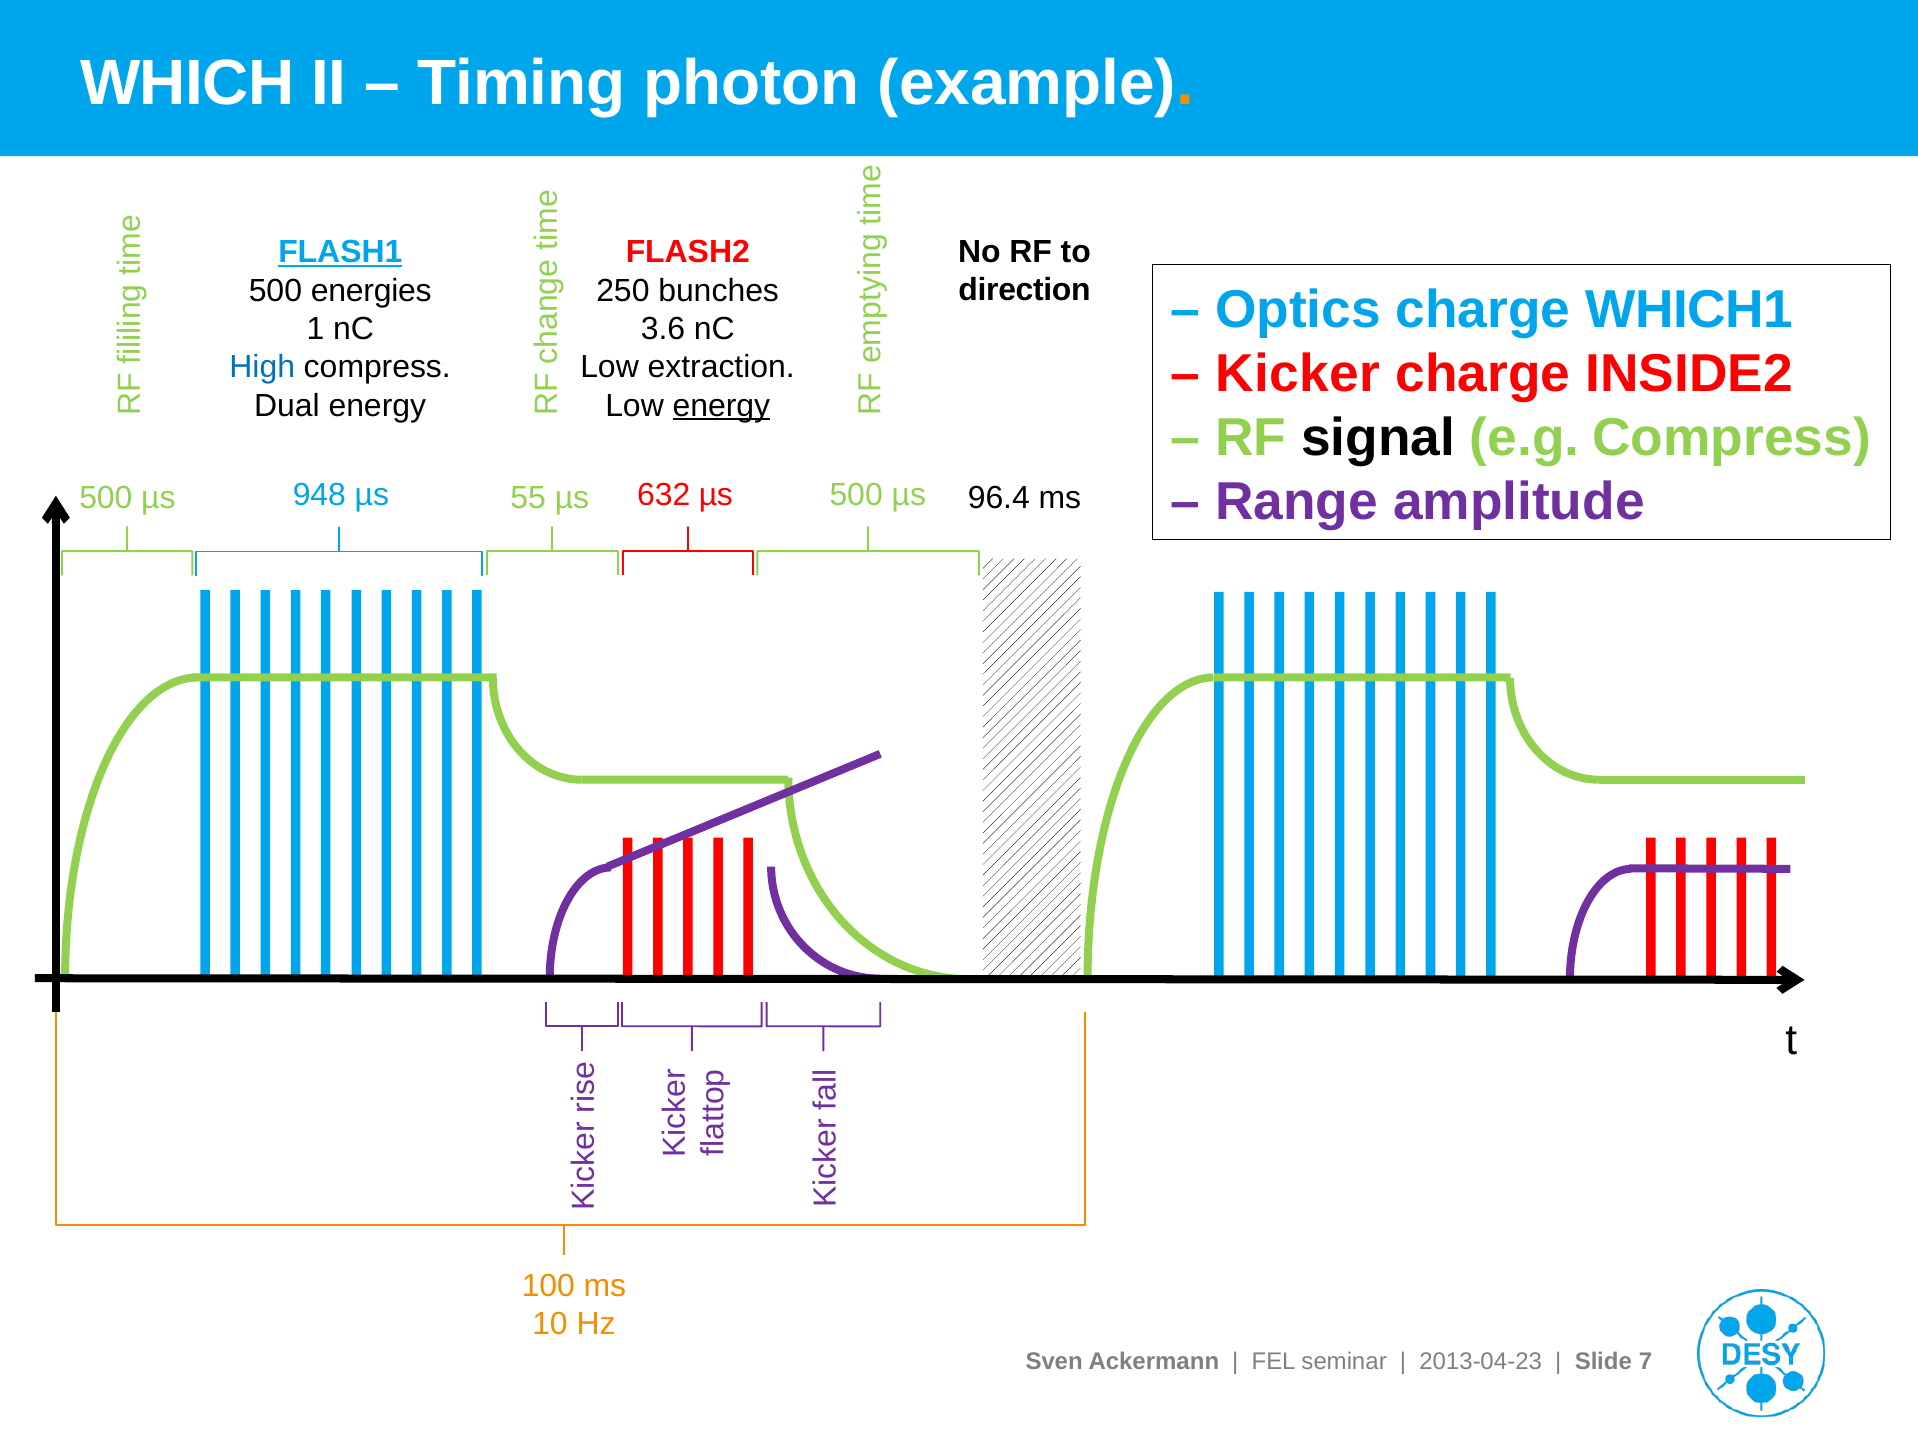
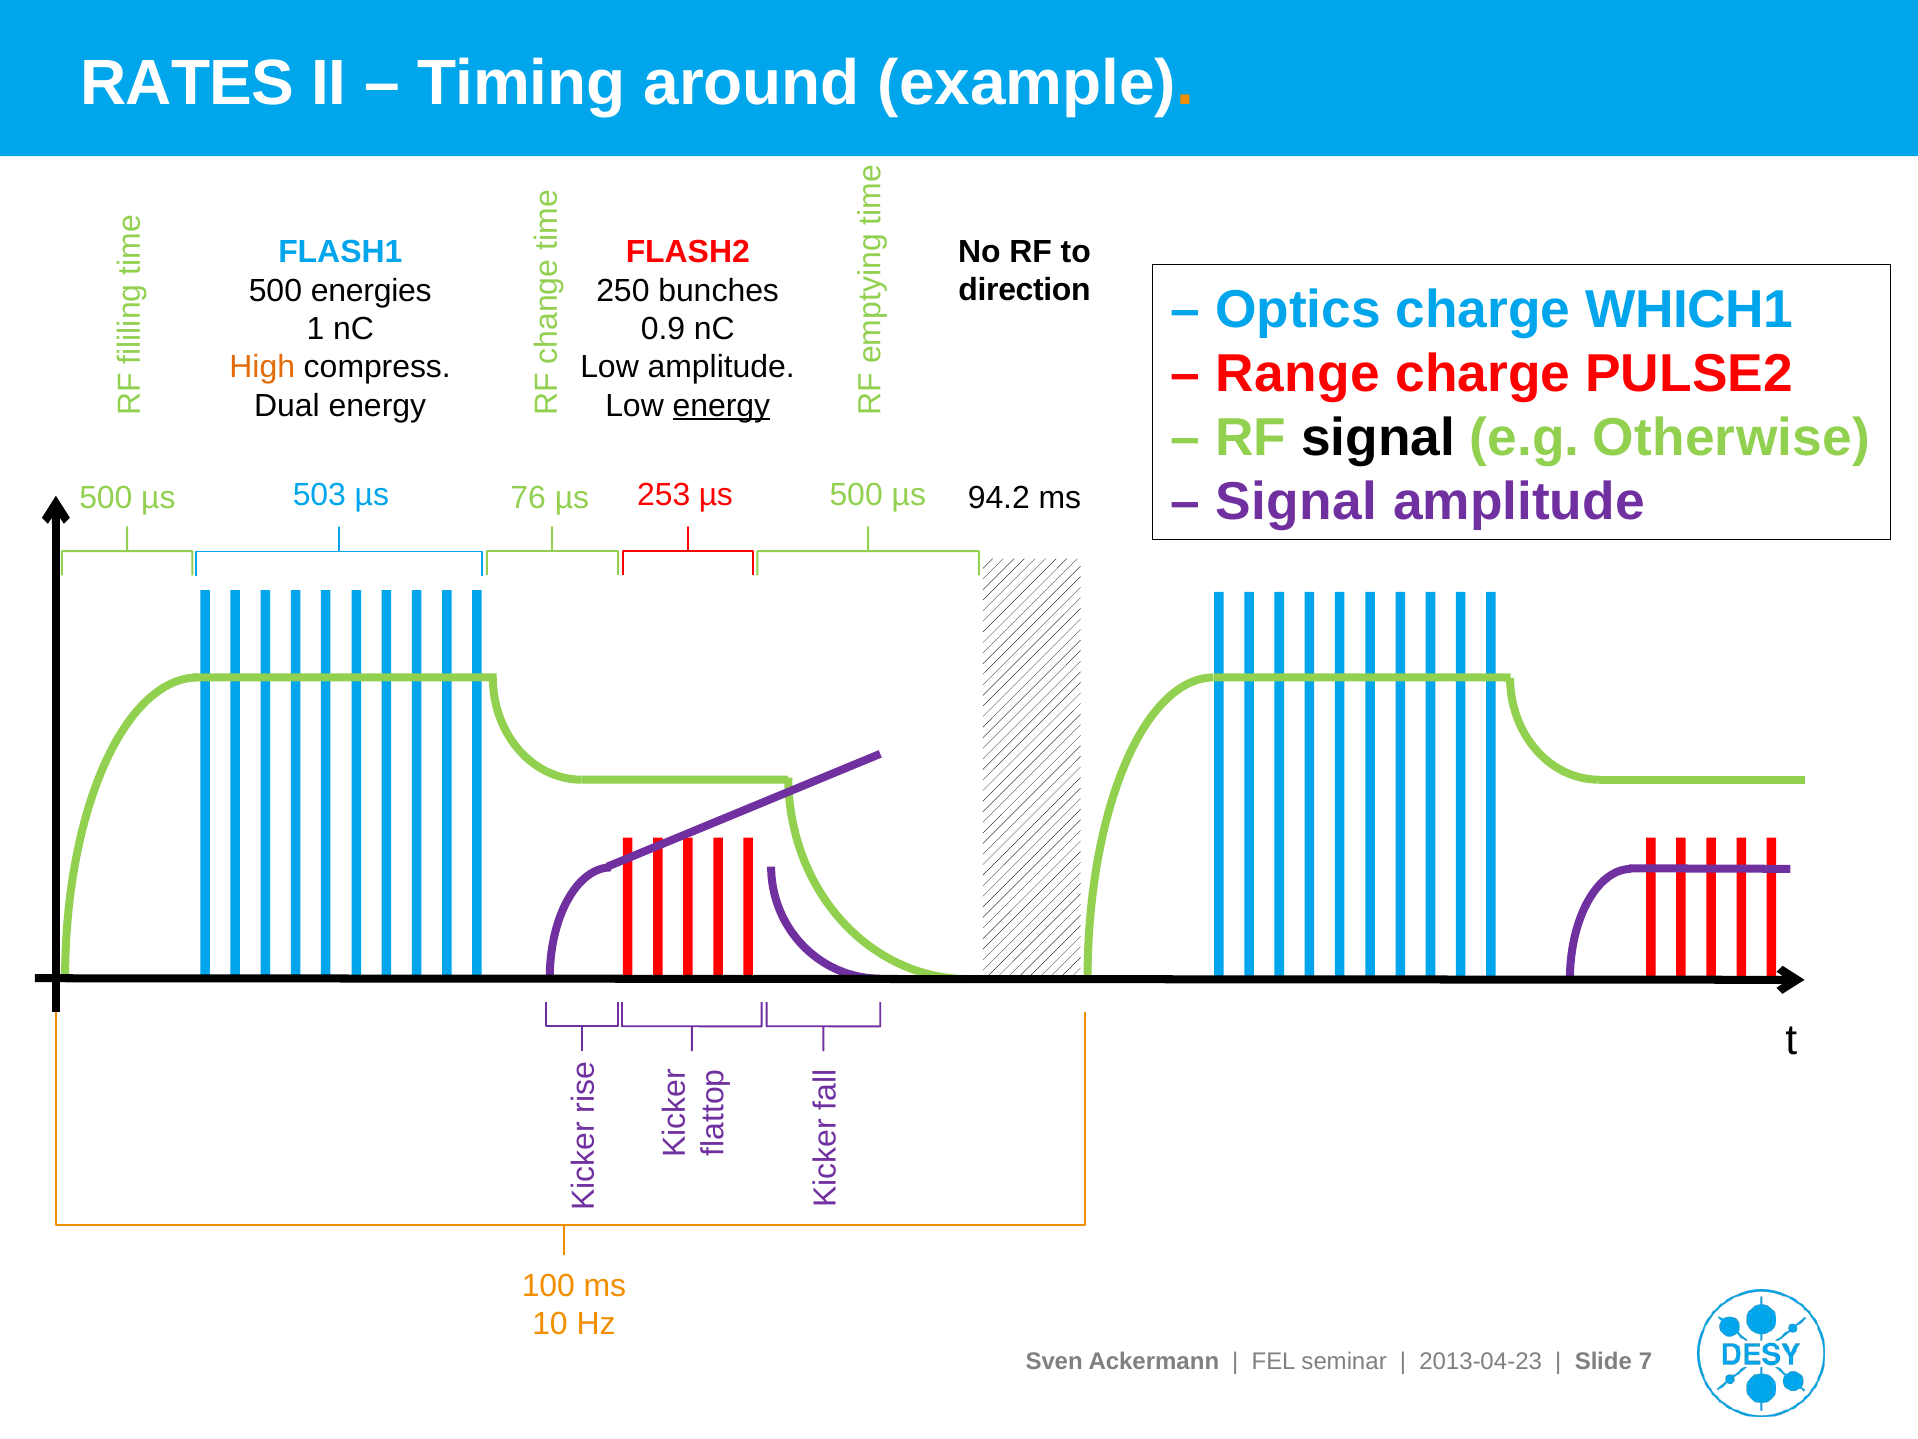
WHICH: WHICH -> RATES
photon: photon -> around
FLASH1 underline: present -> none
3.6: 3.6 -> 0.9
Kicker: Kicker -> Range
INSIDE2: INSIDE2 -> PULSE2
High colour: blue -> orange
Low extraction: extraction -> amplitude
e.g Compress: Compress -> Otherwise
Range at (1297, 502): Range -> Signal
948: 948 -> 503
55: 55 -> 76
632: 632 -> 253
96.4: 96.4 -> 94.2
